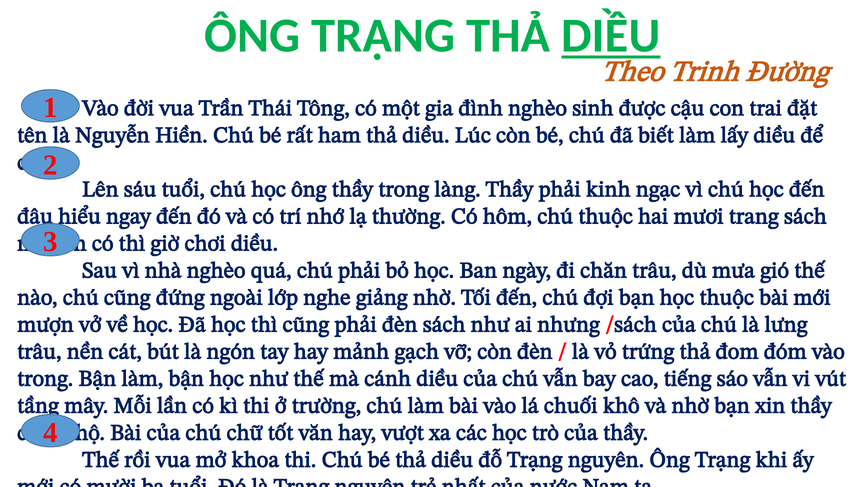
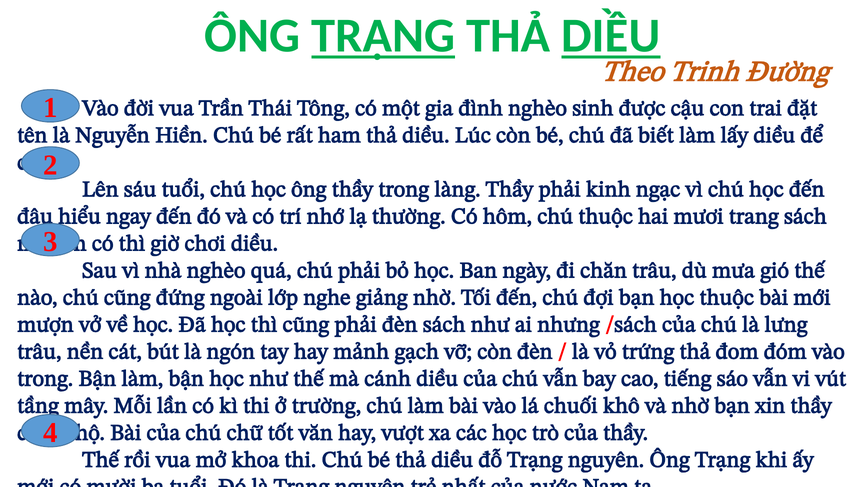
TRẠNG at (383, 36) underline: none -> present
